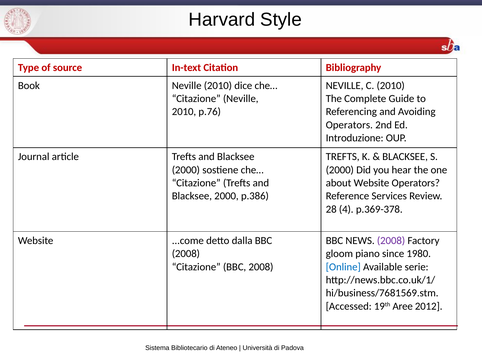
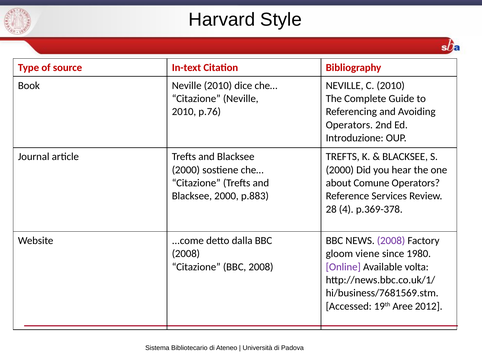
about Website: Website -> Comune
p.386: p.386 -> p.883
piano: piano -> viene
Online colour: blue -> purple
serie: serie -> volta
